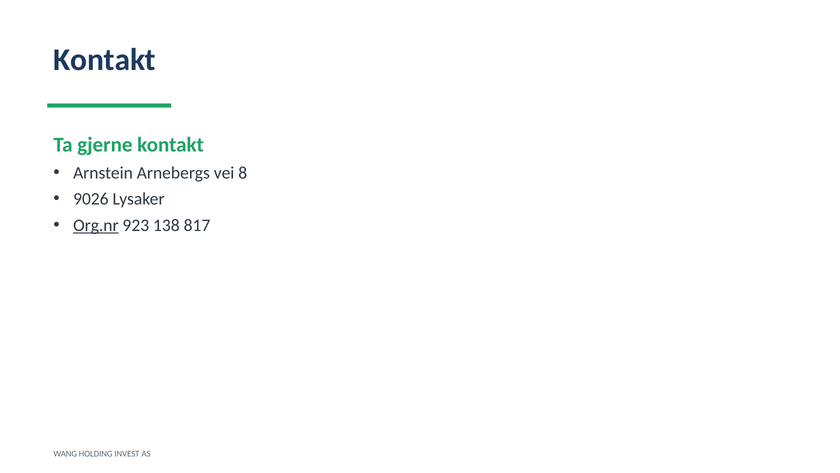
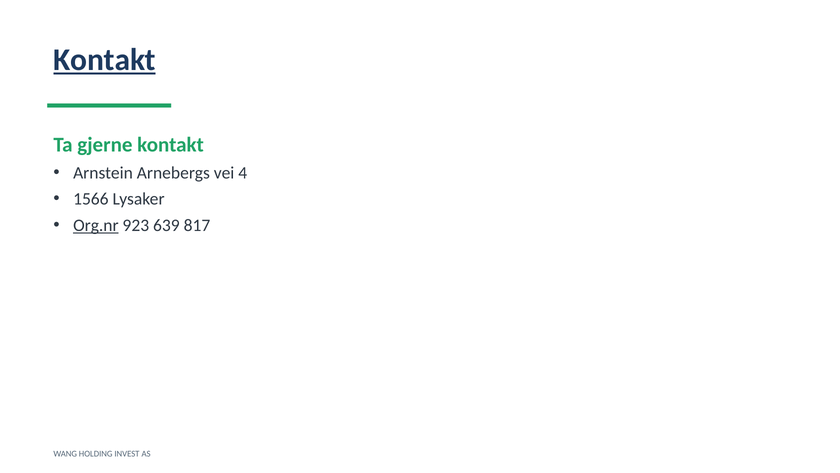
Kontakt at (105, 60) underline: none -> present
8: 8 -> 4
9026: 9026 -> 1566
138: 138 -> 639
